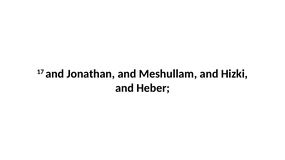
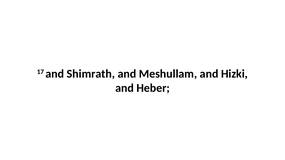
Jonathan: Jonathan -> Shimrath
